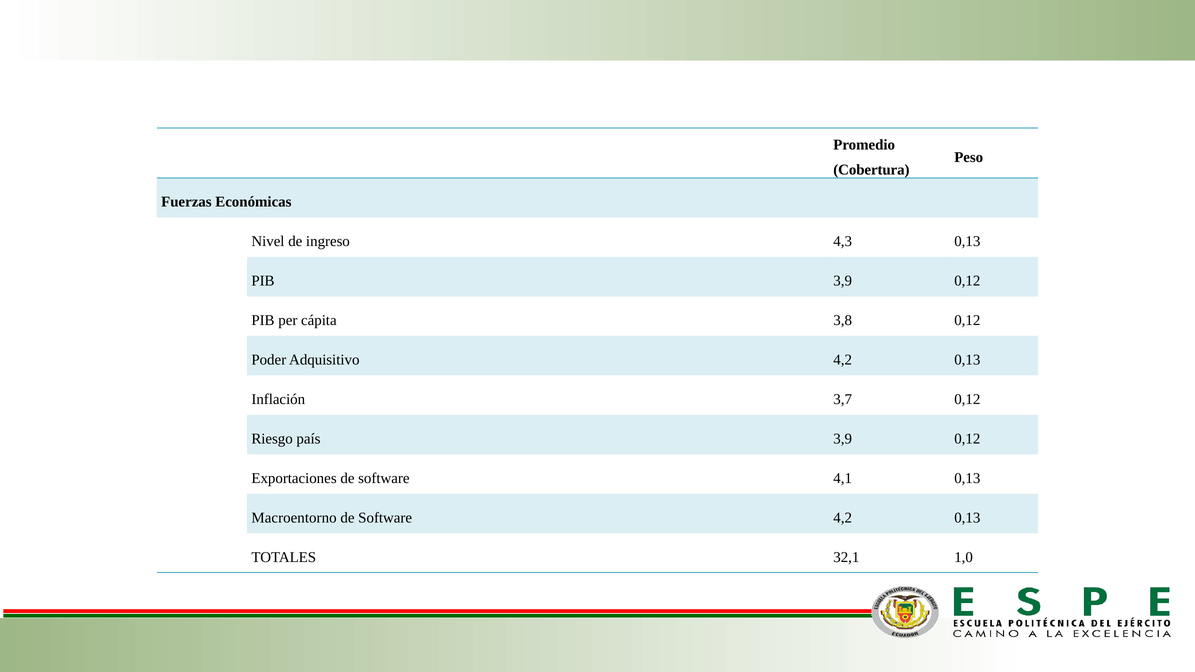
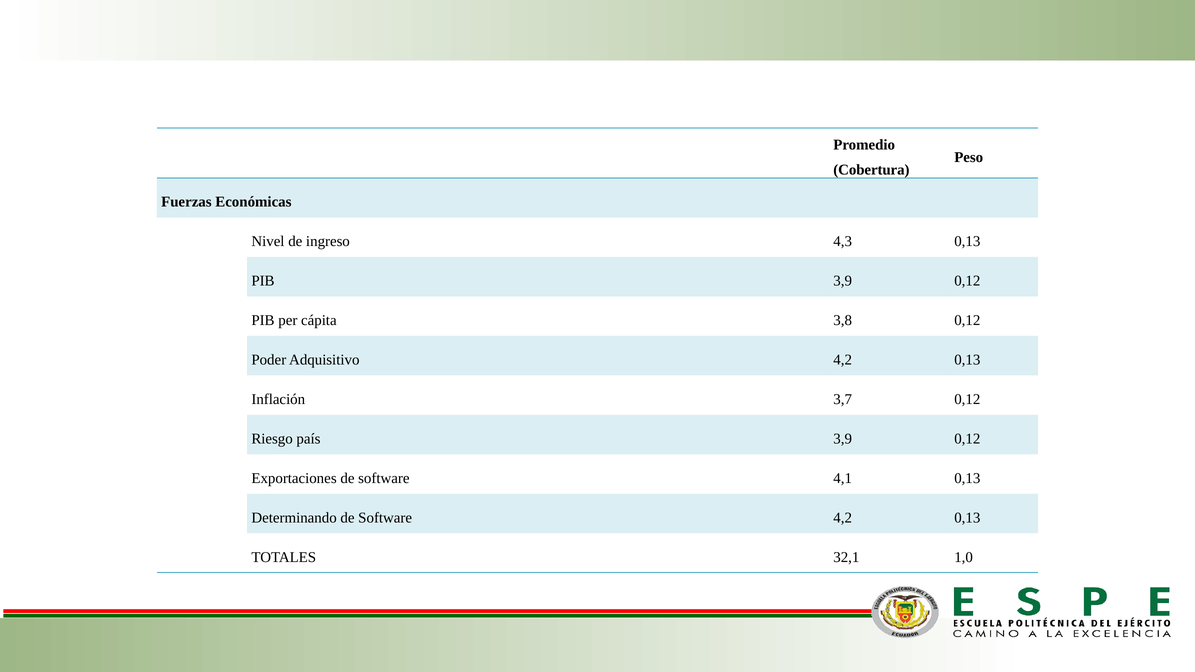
Macroentorno: Macroentorno -> Determinando
